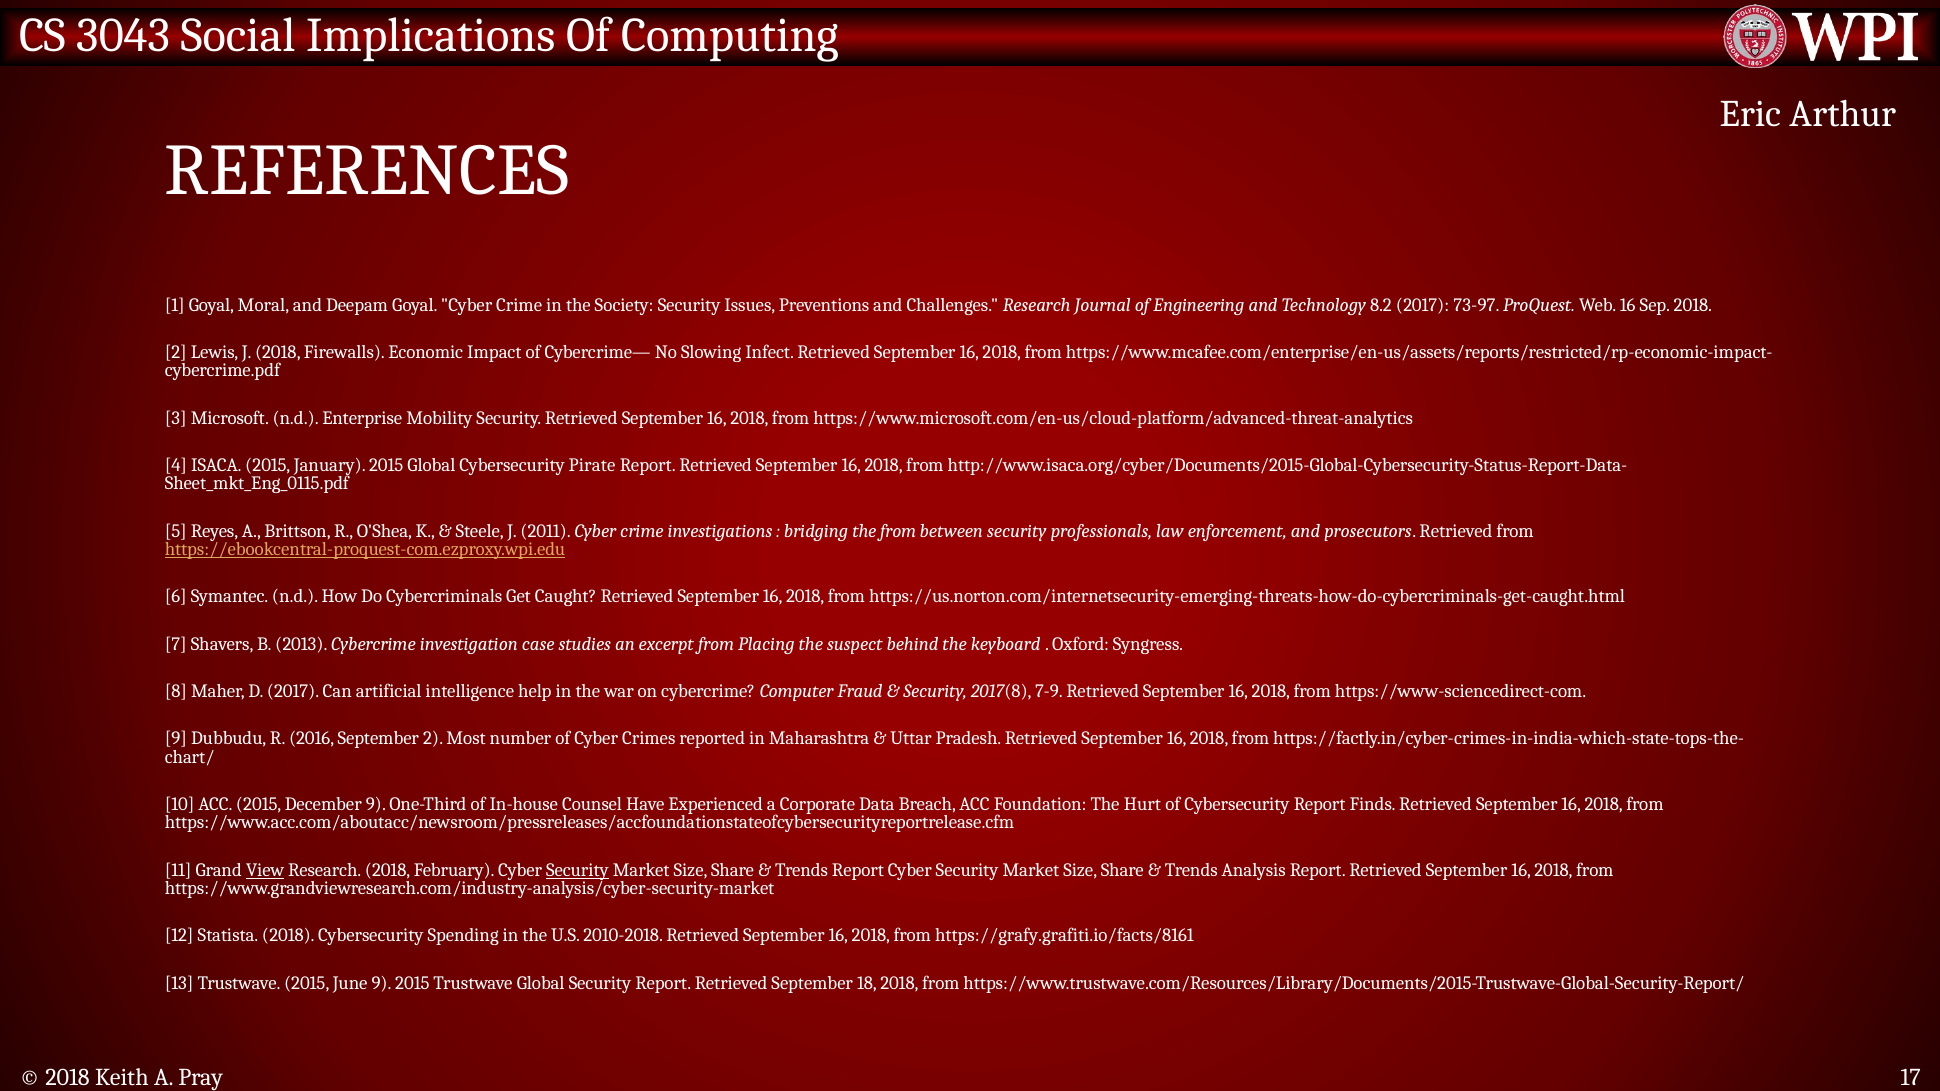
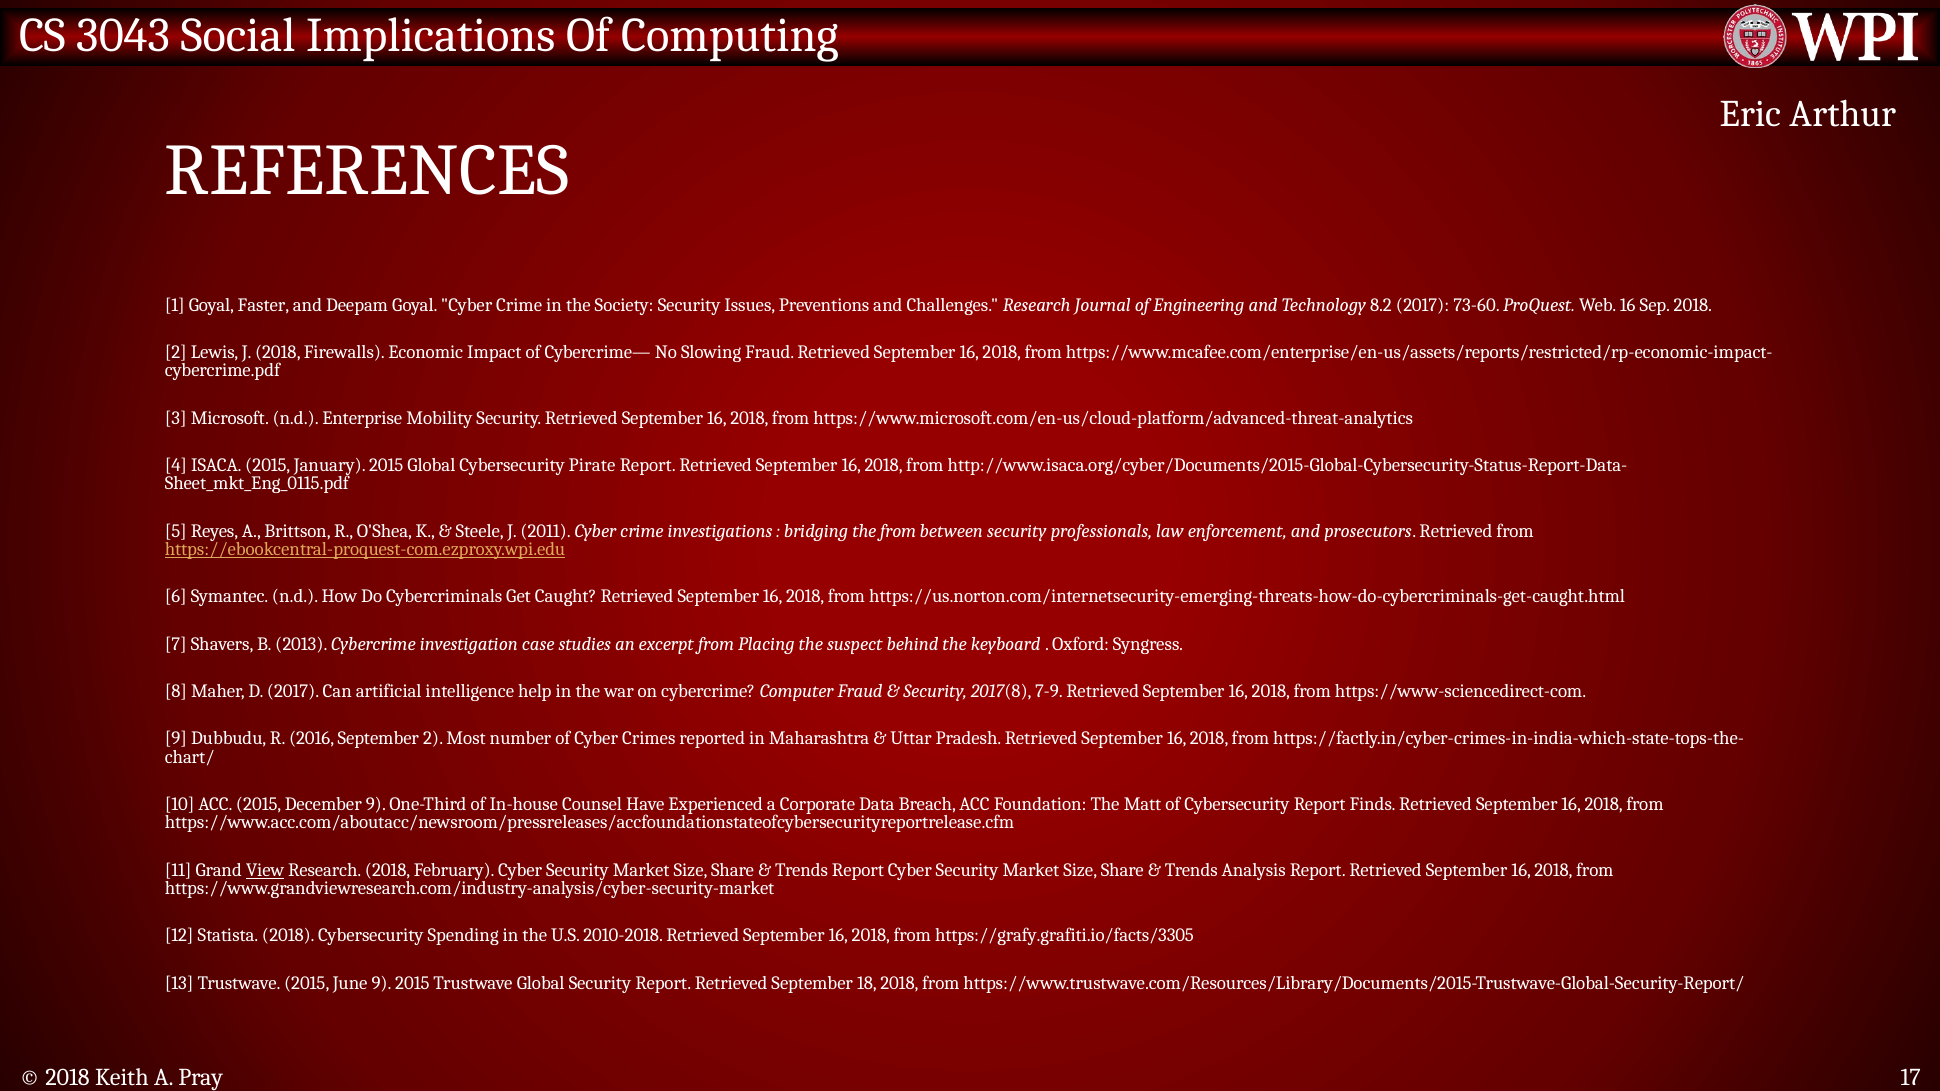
Moral: Moral -> Faster
73-97: 73-97 -> 73-60
Slowing Infect: Infect -> Fraud
Hurt: Hurt -> Matt
Security at (577, 870) underline: present -> none
https://grafy.grafiti.io/facts/8161: https://grafy.grafiti.io/facts/8161 -> https://grafy.grafiti.io/facts/3305
